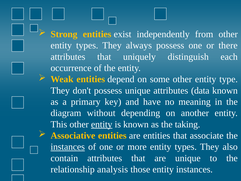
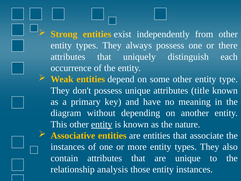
data: data -> title
taking: taking -> nature
instances at (68, 147) underline: present -> none
